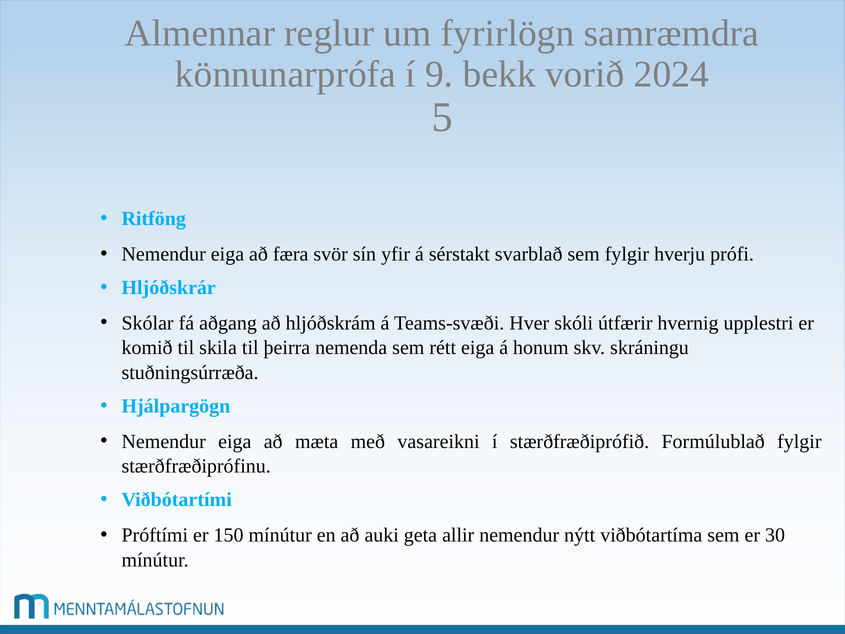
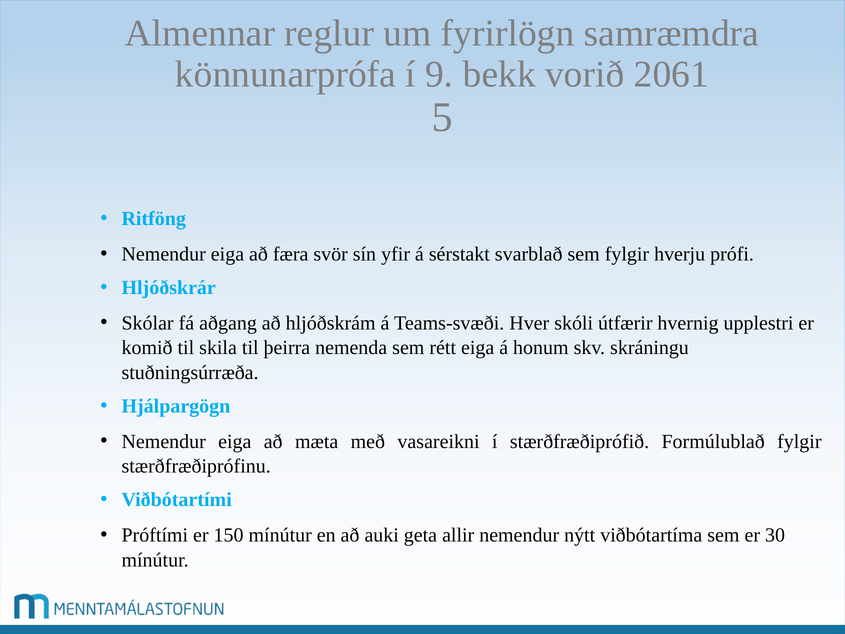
2024: 2024 -> 2061
